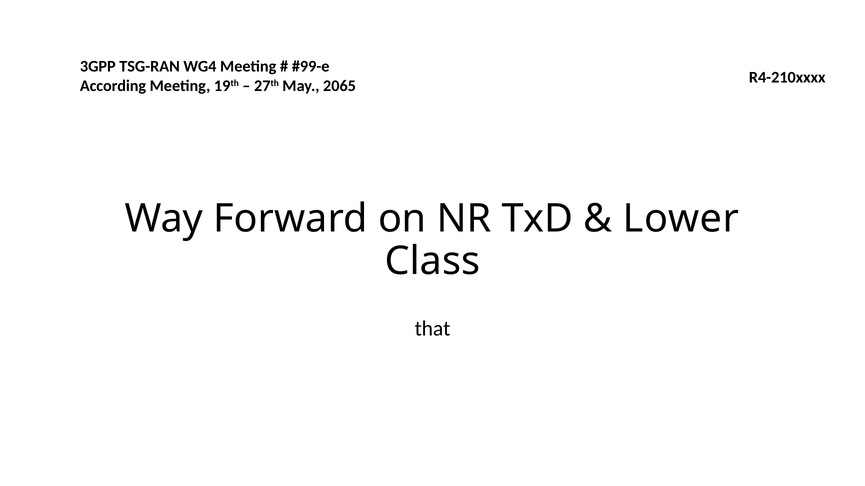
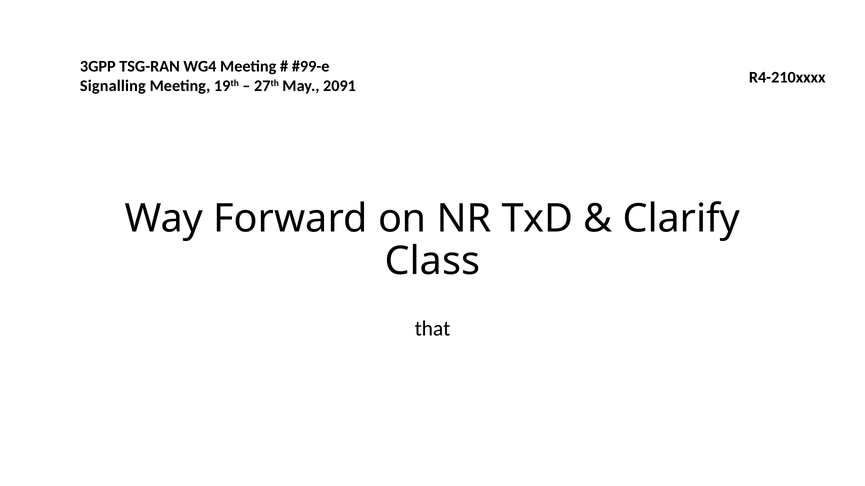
According: According -> Signalling
2065: 2065 -> 2091
Lower: Lower -> Clarify
